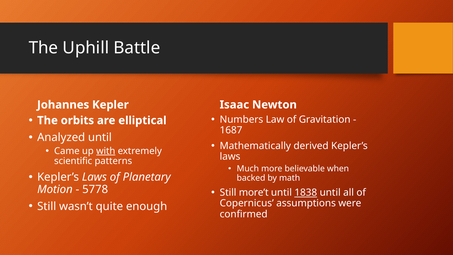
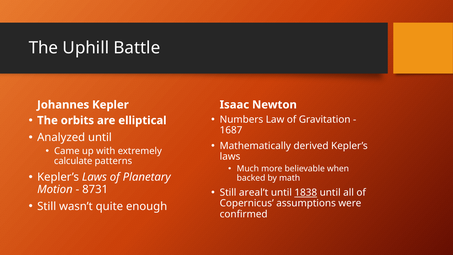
with underline: present -> none
scientific: scientific -> calculate
5778: 5778 -> 8731
more’t: more’t -> areal’t
